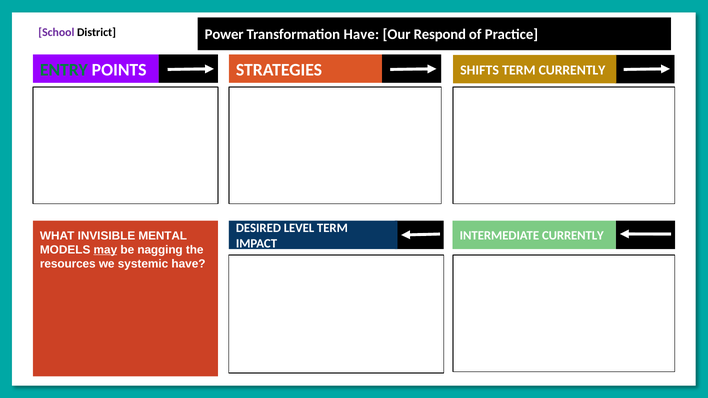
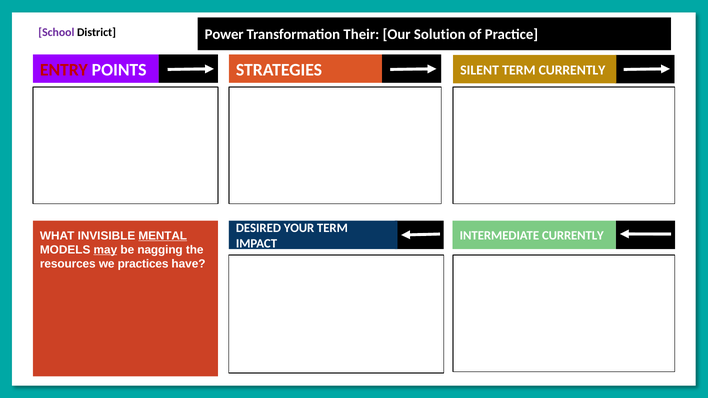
Transformation Have: Have -> Their
Respond: Respond -> Solution
ENTRY colour: green -> red
SHIFTS: SHIFTS -> SILENT
LEVEL: LEVEL -> YOUR
MENTAL underline: none -> present
systemic: systemic -> practices
